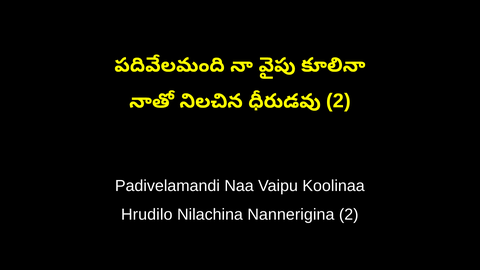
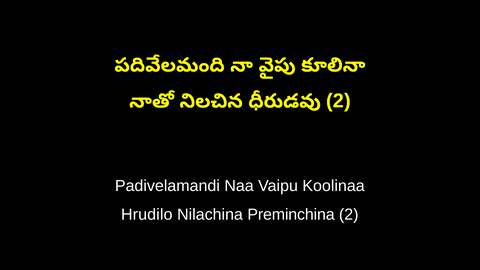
Nannerigina: Nannerigina -> Preminchina
